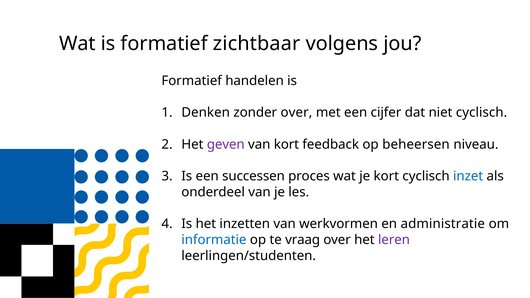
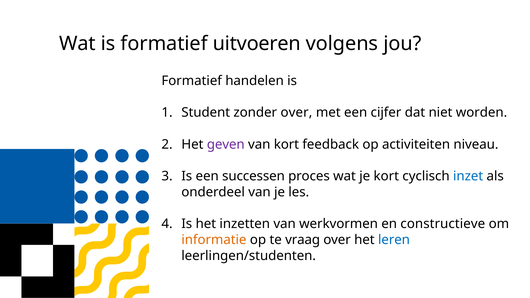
zichtbaar: zichtbaar -> uitvoeren
Denken: Denken -> Student
niet cyclisch: cyclisch -> worden
beheersen: beheersen -> activiteiten
administratie: administratie -> constructieve
informatie colour: blue -> orange
leren colour: purple -> blue
